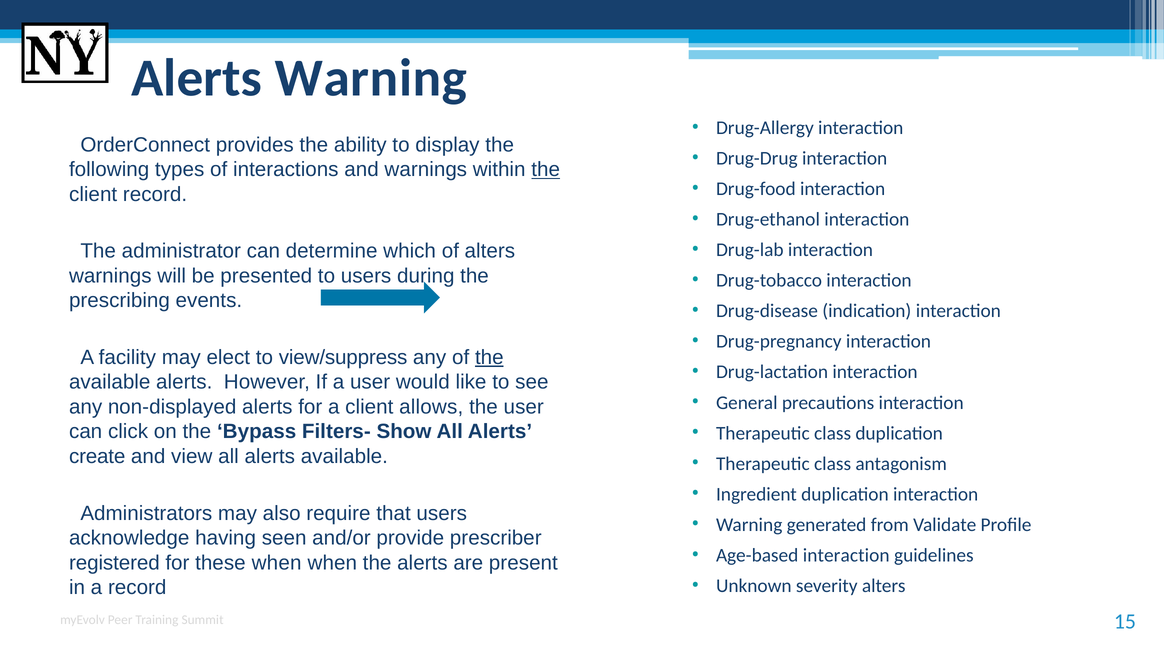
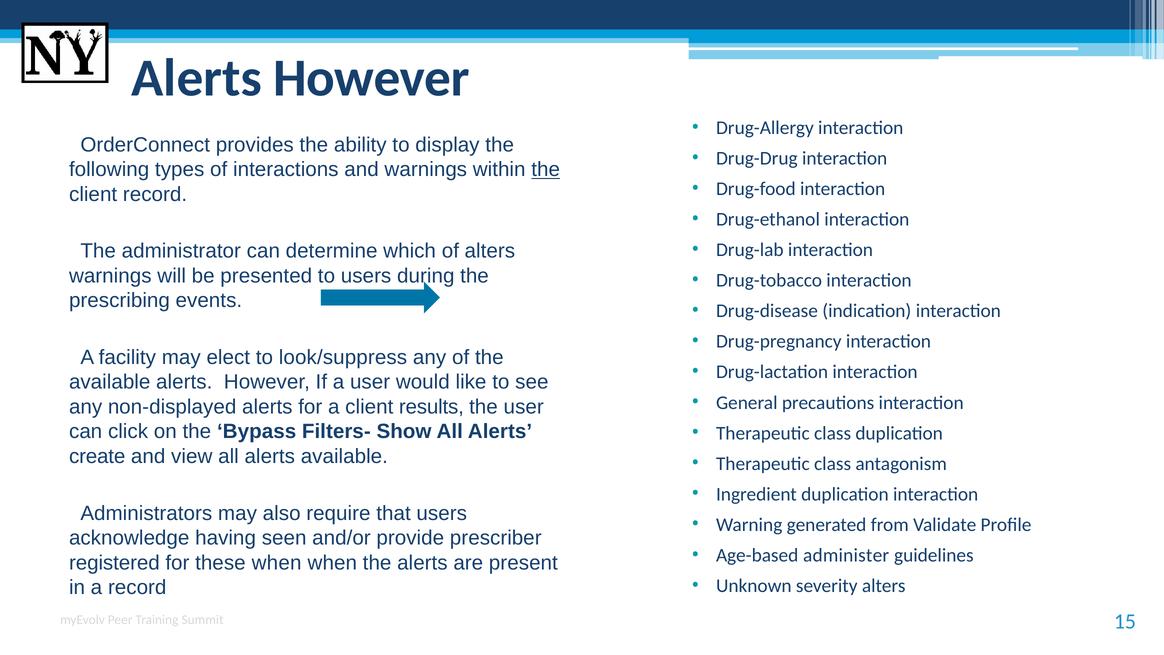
Warning at (371, 78): Warning -> However
view/suppress: view/suppress -> look/suppress
the at (489, 357) underline: present -> none
allows: allows -> results
Age-based interaction: interaction -> administer
